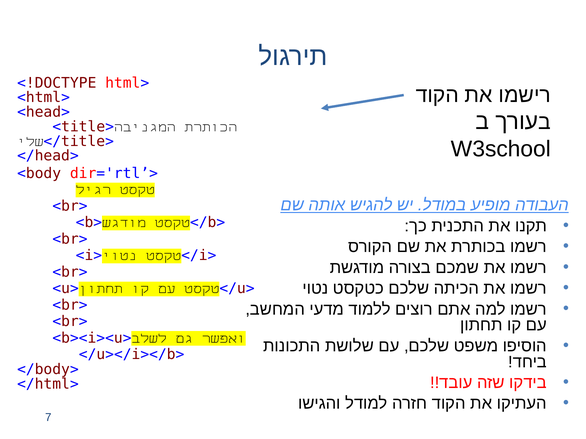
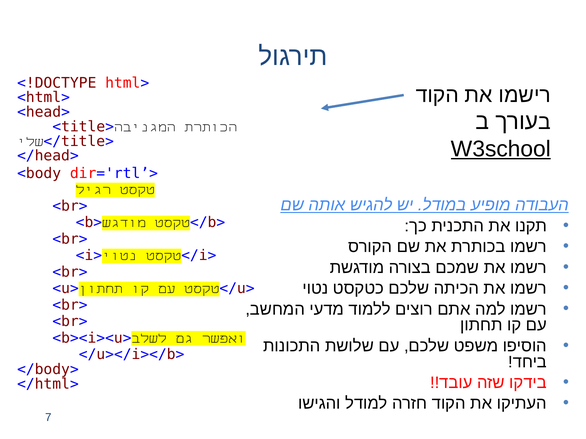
W3school underline: none -> present
